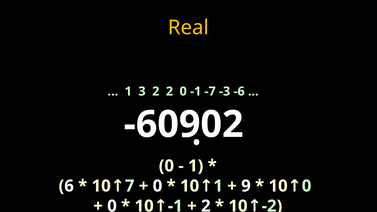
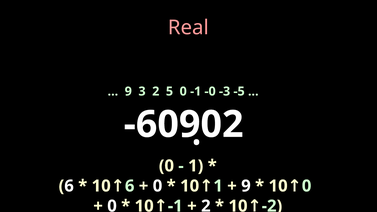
Real colour: yellow -> pink
1 at (128, 91): 1 -> 9
2 2: 2 -> 5
-7: -7 -> -0
-6: -6 -> -5
7 at (130, 186): 7 -> 6
